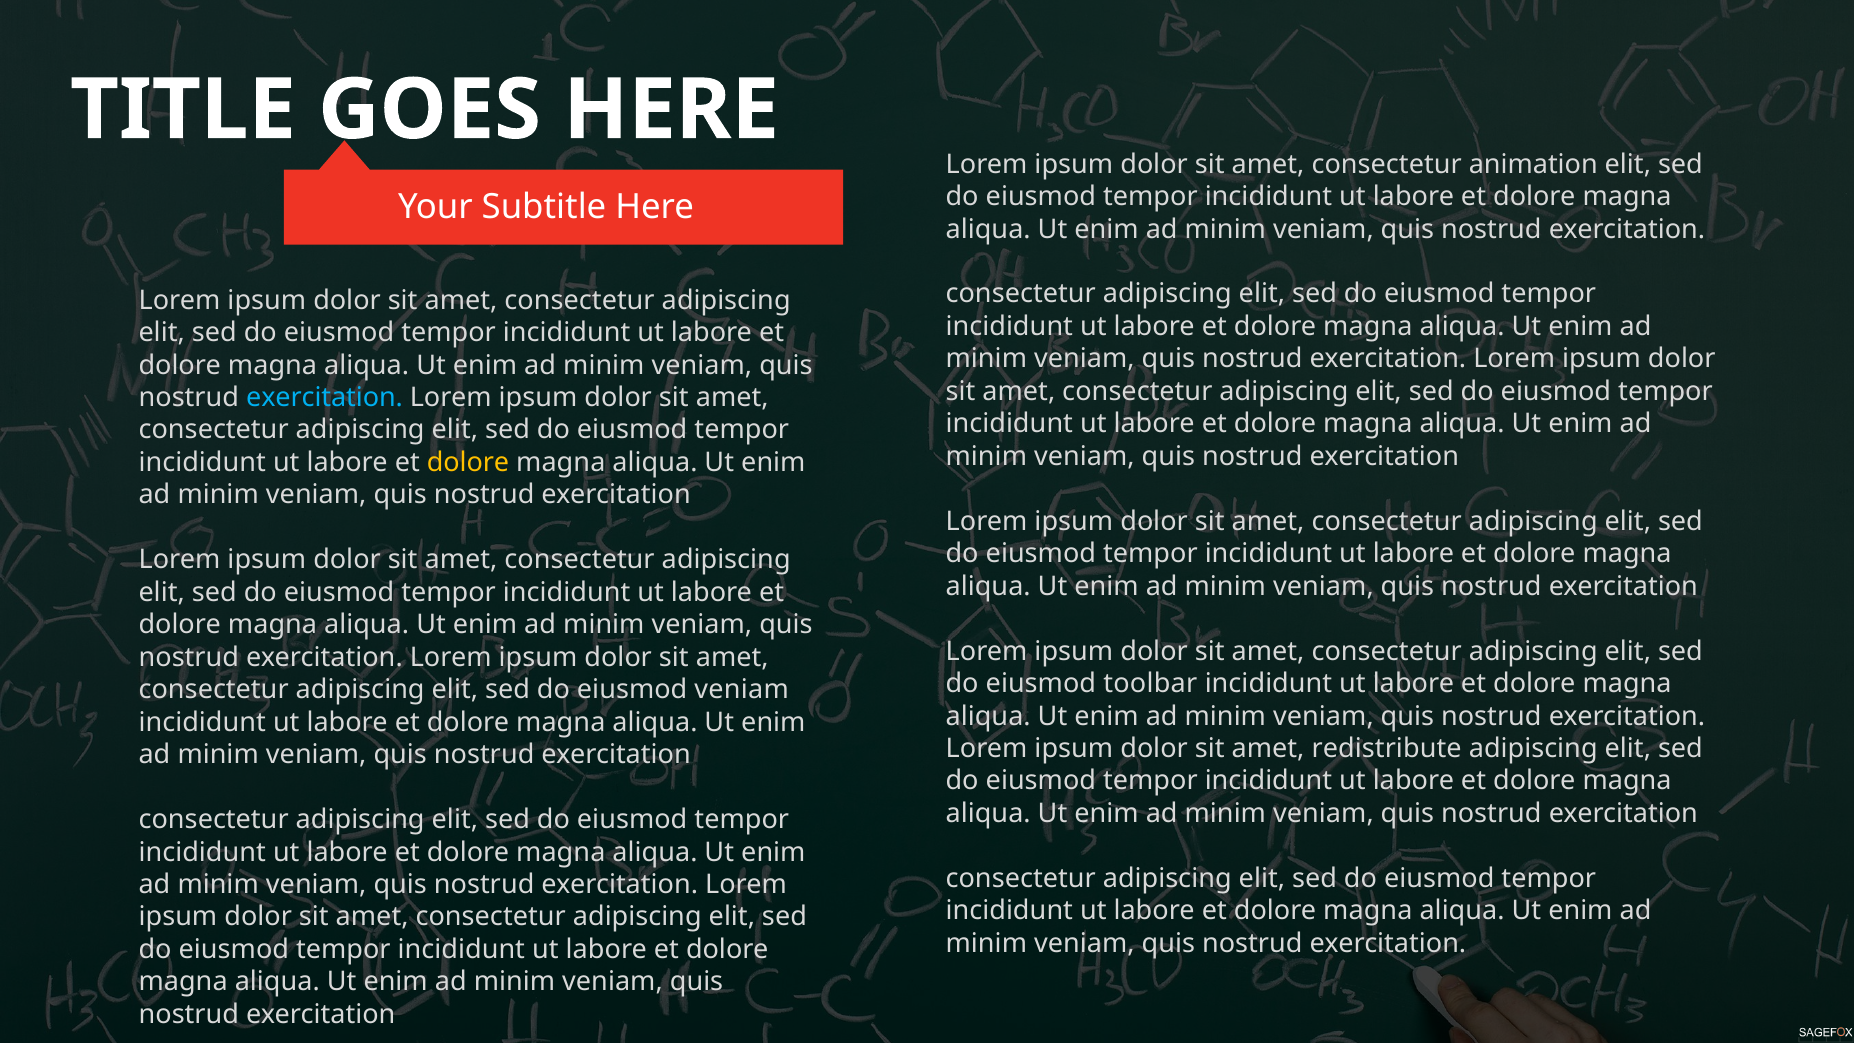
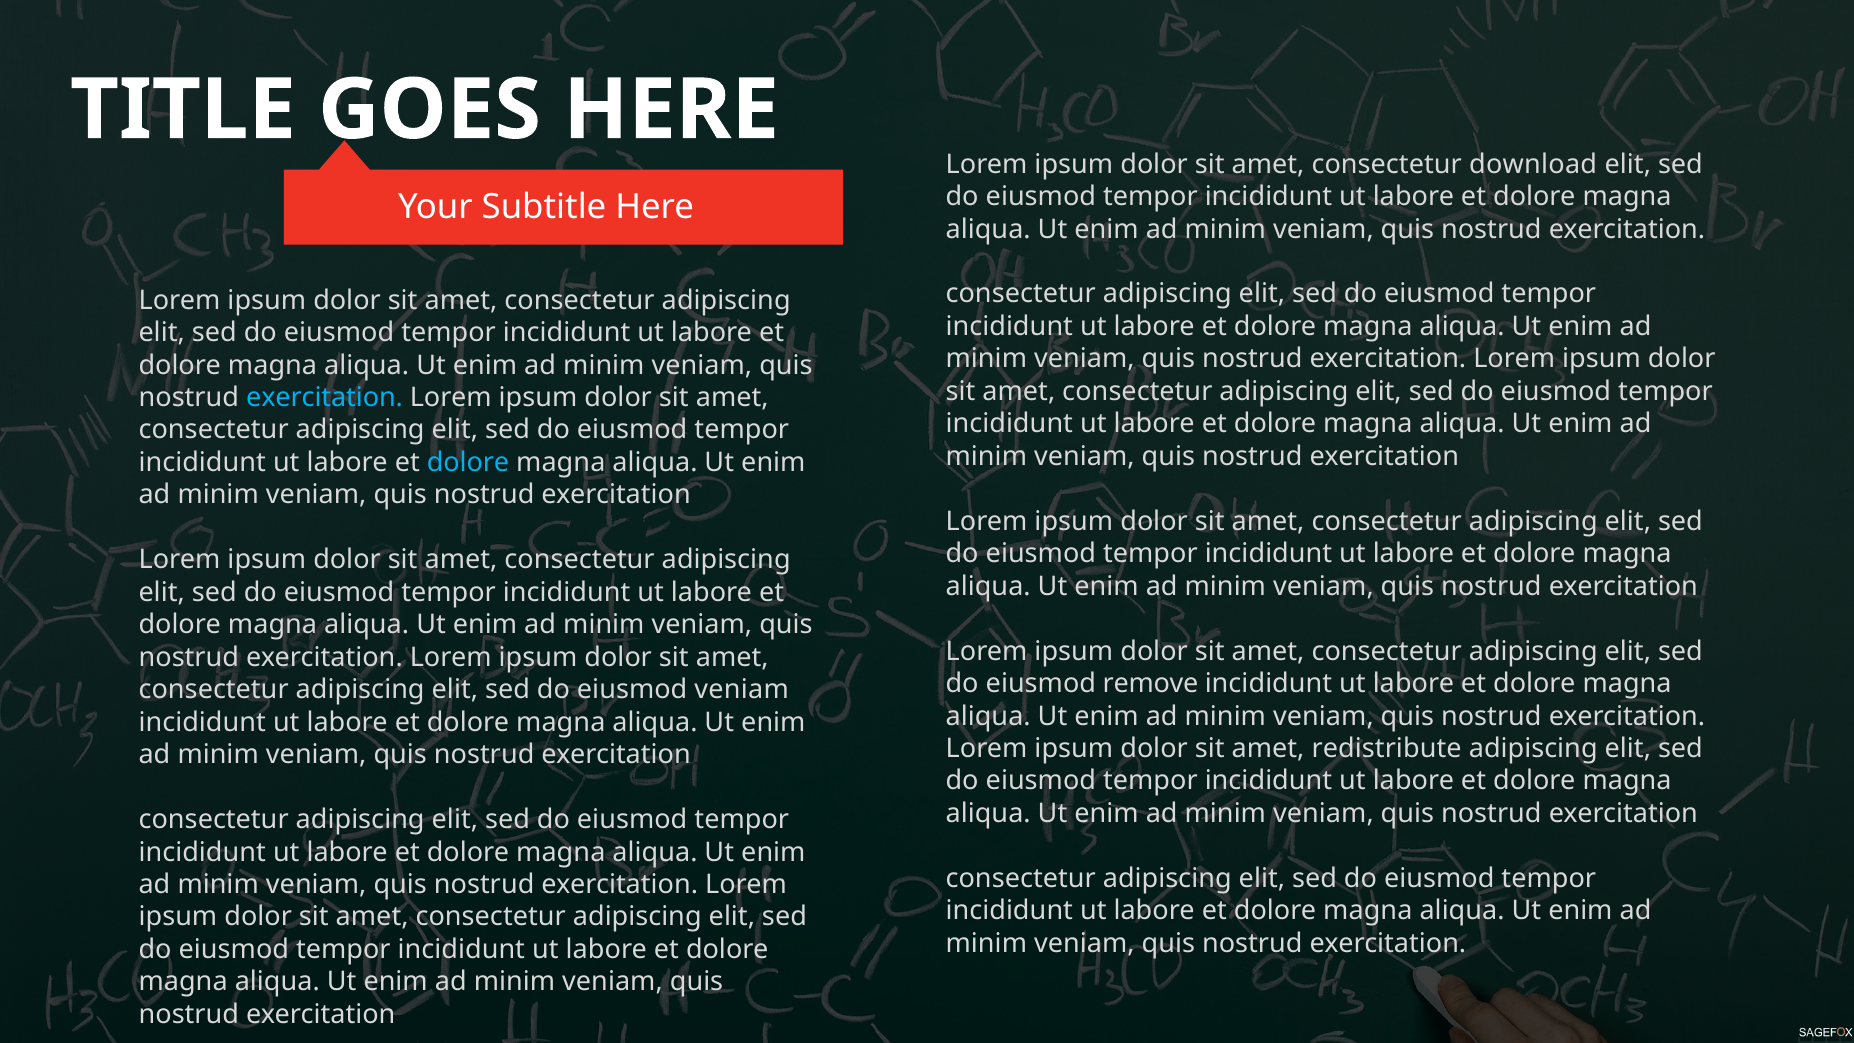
animation: animation -> download
dolore at (468, 462) colour: yellow -> light blue
toolbar: toolbar -> remove
